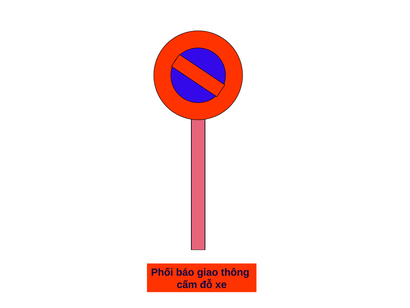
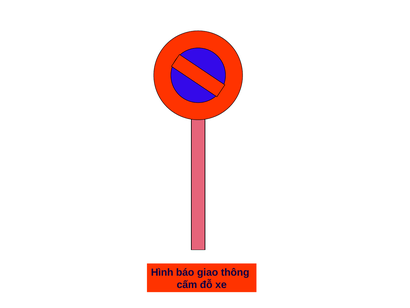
Phối: Phối -> Hình
